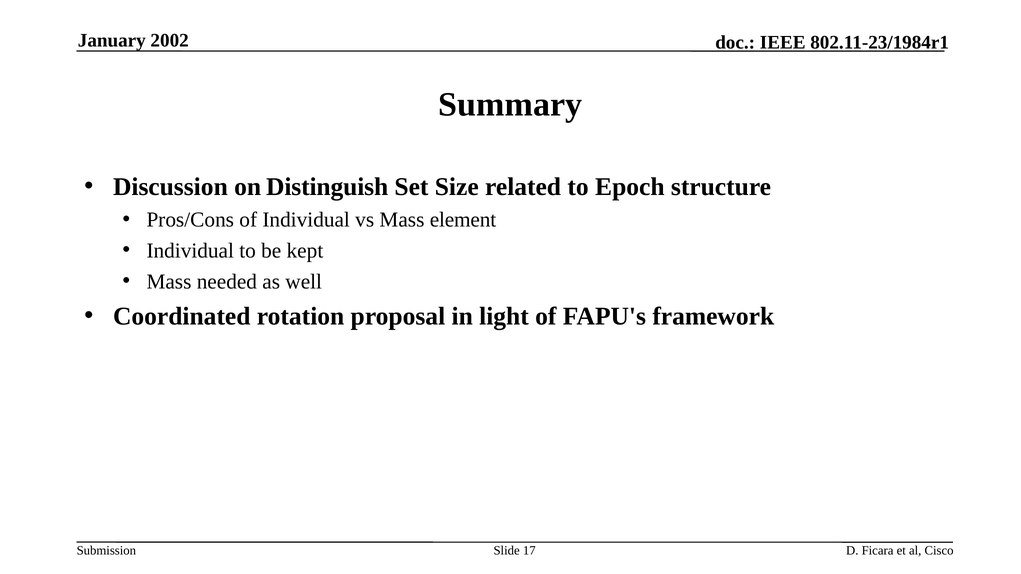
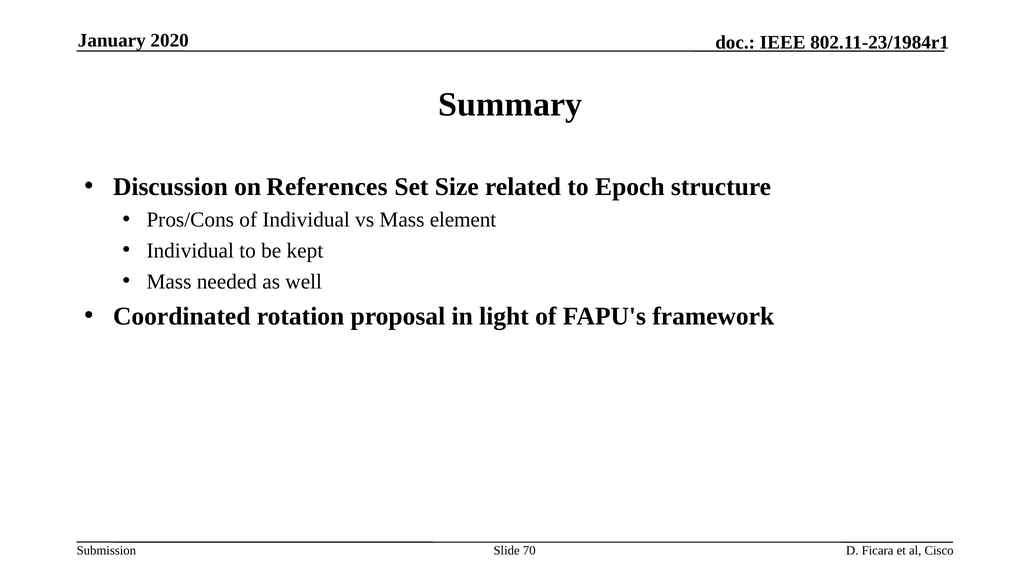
2002: 2002 -> 2020
Distinguish: Distinguish -> References
17: 17 -> 70
